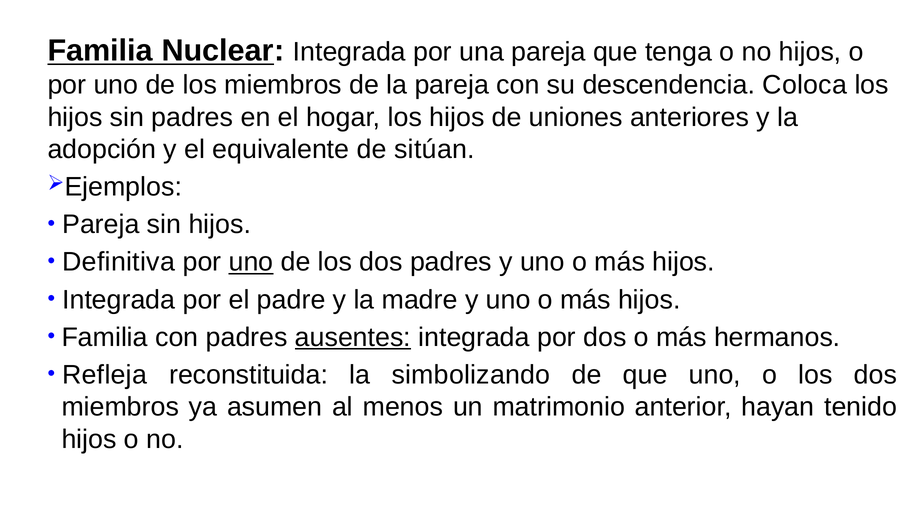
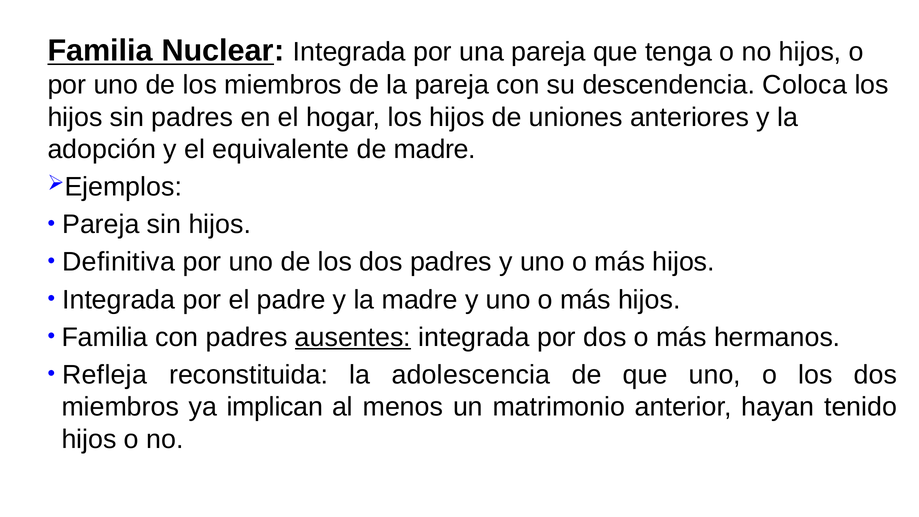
de sitúan: sitúan -> madre
uno at (251, 262) underline: present -> none
simbolizando: simbolizando -> adolescencia
asumen: asumen -> implican
